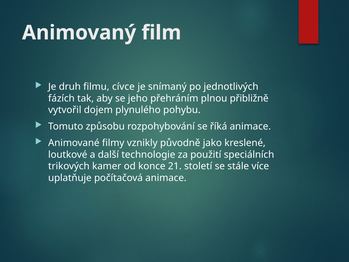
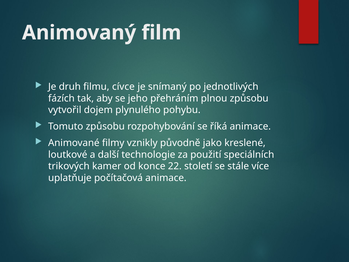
plnou přibližně: přibližně -> způsobu
21: 21 -> 22
